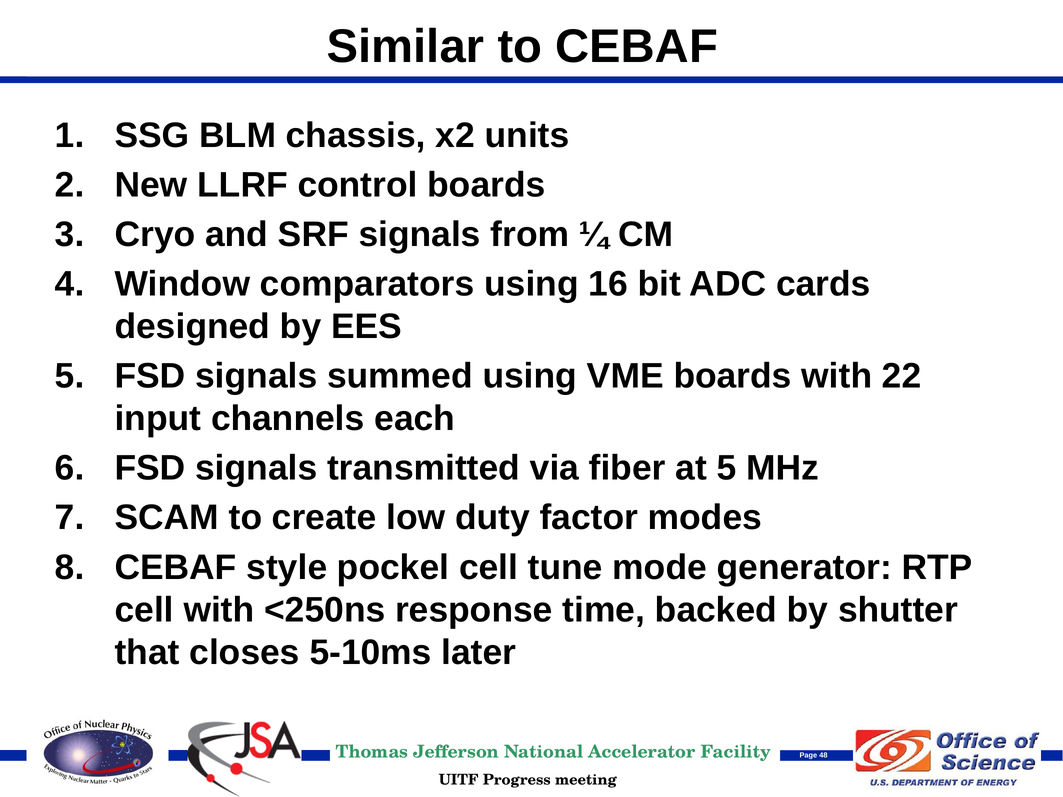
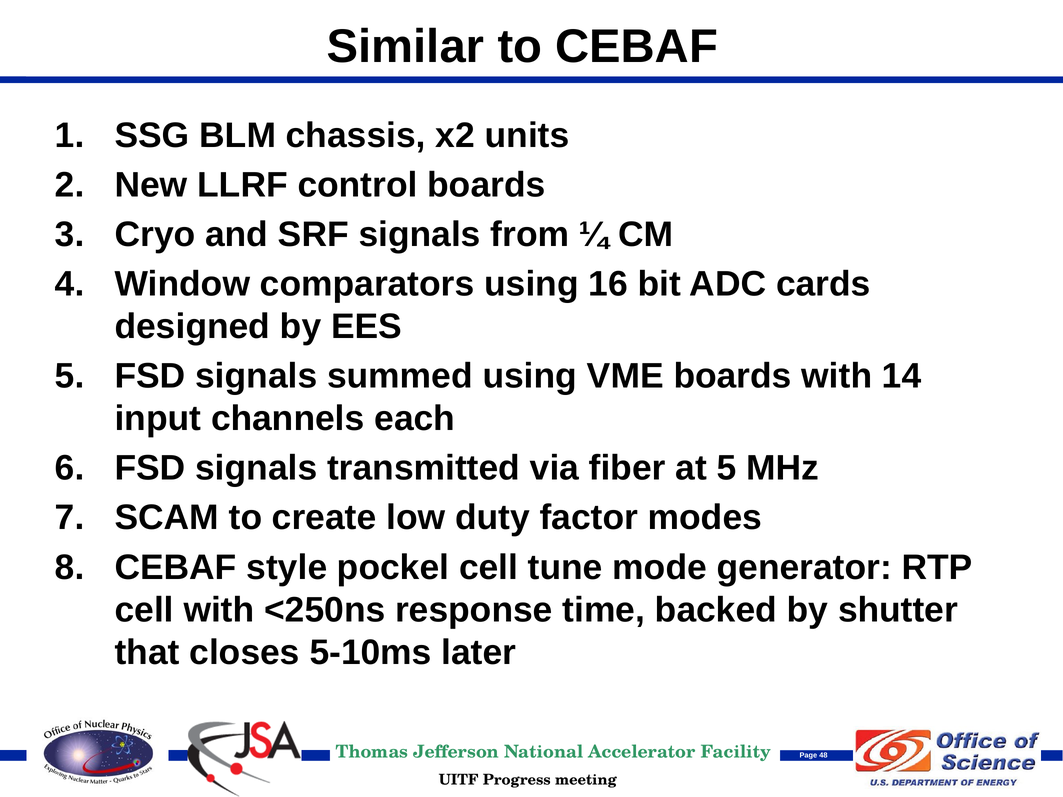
22: 22 -> 14
